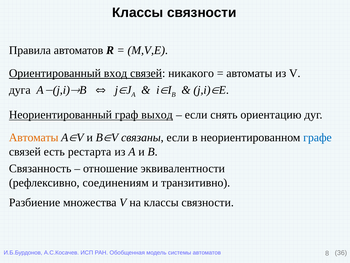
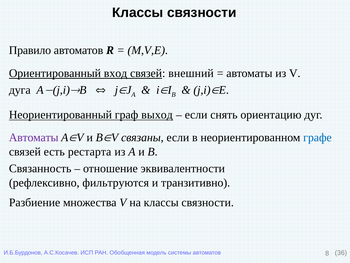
Правила: Правила -> Правило
никакого: никакого -> внешний
Автоматы at (34, 137) colour: orange -> purple
соединениям: соединениям -> фильтруются
